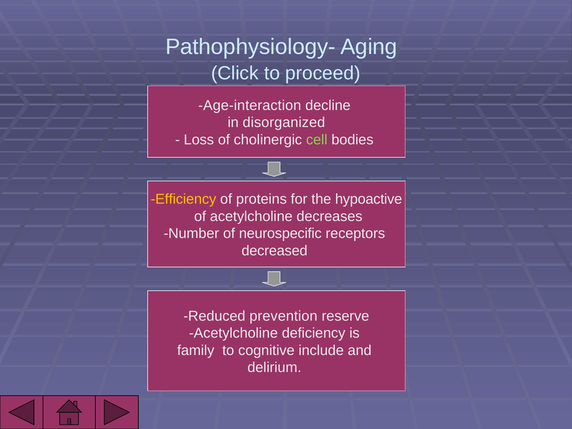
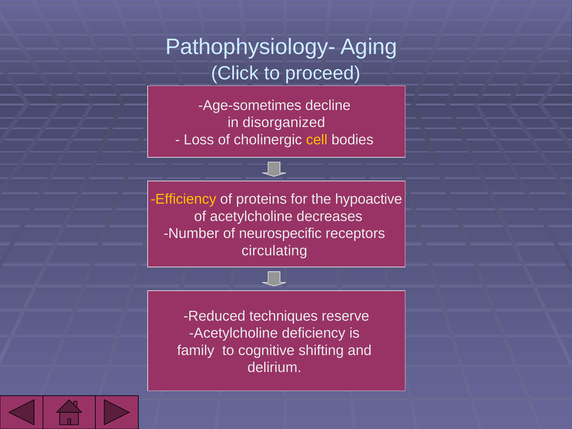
Age-interaction: Age-interaction -> Age-sometimes
cell colour: light green -> yellow
decreased: decreased -> circulating
prevention: prevention -> techniques
include: include -> shifting
